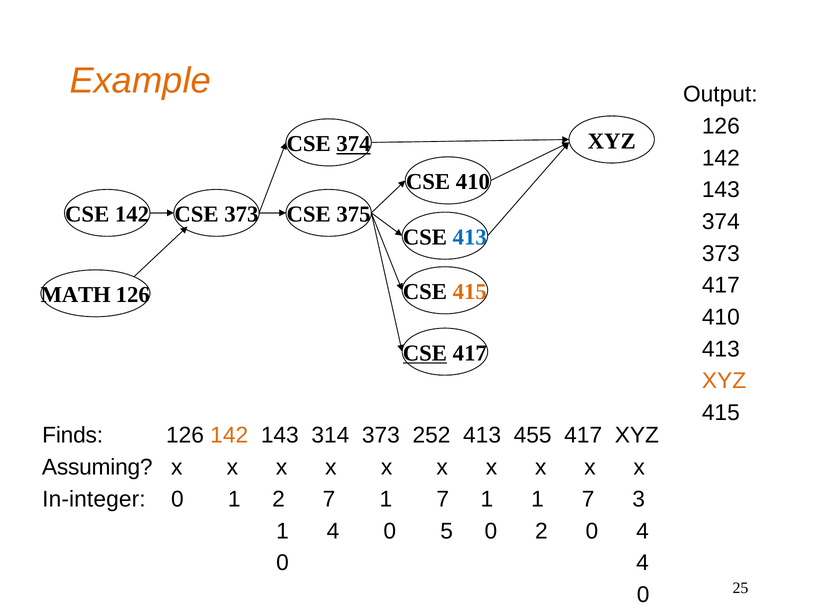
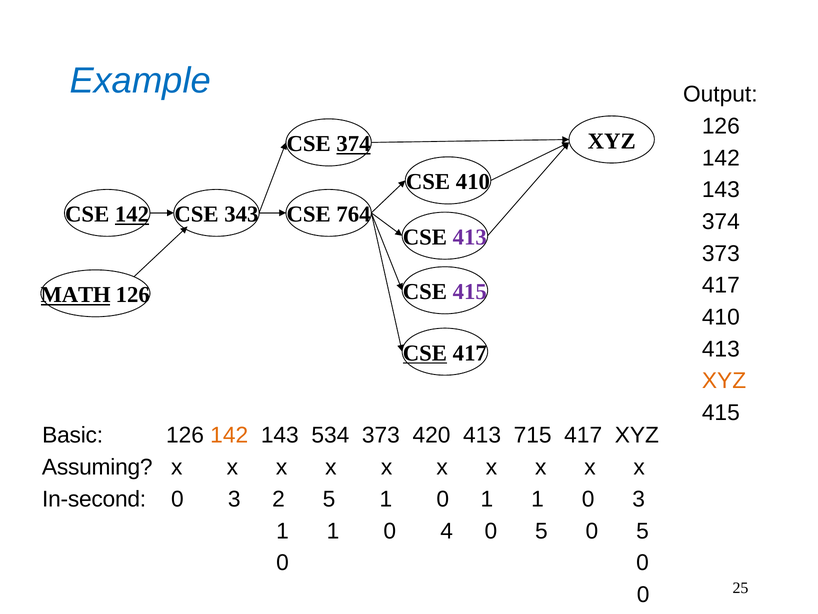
Example colour: orange -> blue
142 at (132, 214) underline: none -> present
CSE 373: 373 -> 343
375: 375 -> 764
413 at (470, 237) colour: blue -> purple
415 at (470, 292) colour: orange -> purple
MATH underline: none -> present
Finds: Finds -> Basic
314: 314 -> 534
252: 252 -> 420
455: 455 -> 715
In-integer: In-integer -> In-second
1 at (234, 499): 1 -> 3
2 7: 7 -> 5
7 at (443, 499): 7 -> 0
7 at (588, 499): 7 -> 0
4 at (333, 531): 4 -> 1
5: 5 -> 4
2 at (541, 531): 2 -> 5
4 at (643, 531): 4 -> 5
4 at (642, 562): 4 -> 0
